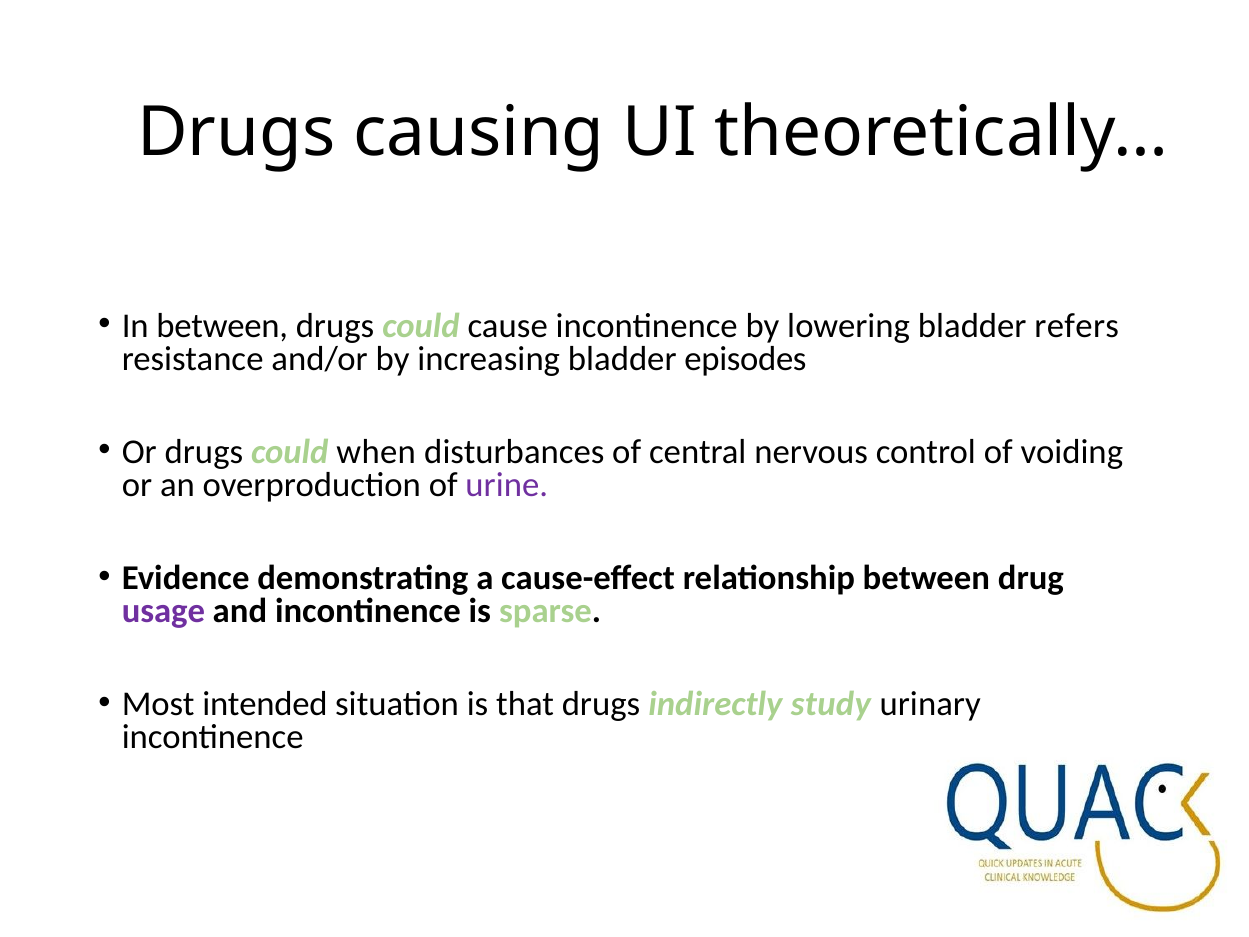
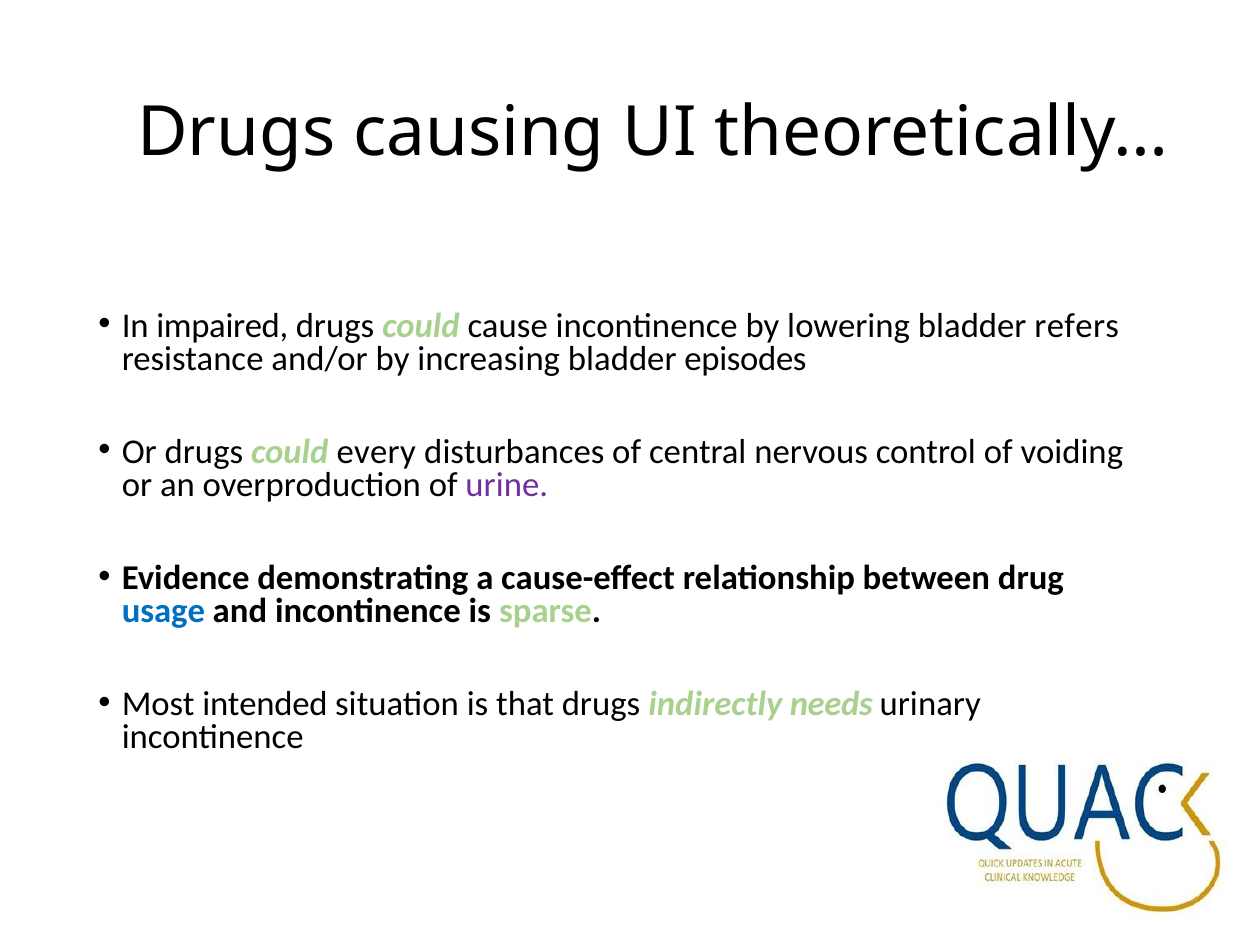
In between: between -> impaired
when: when -> every
usage colour: purple -> blue
study: study -> needs
